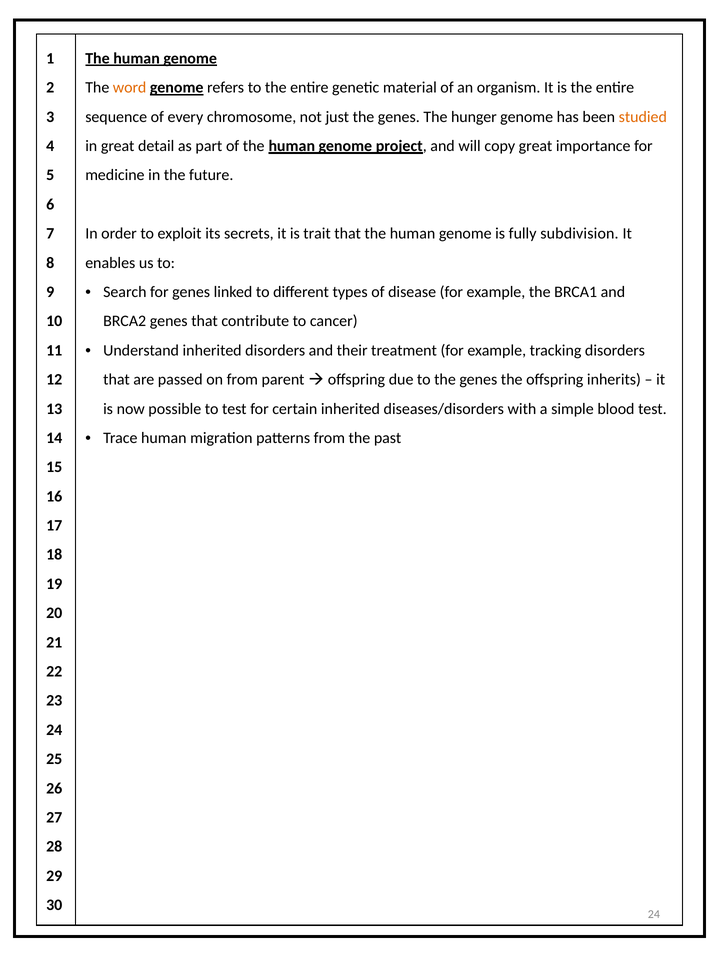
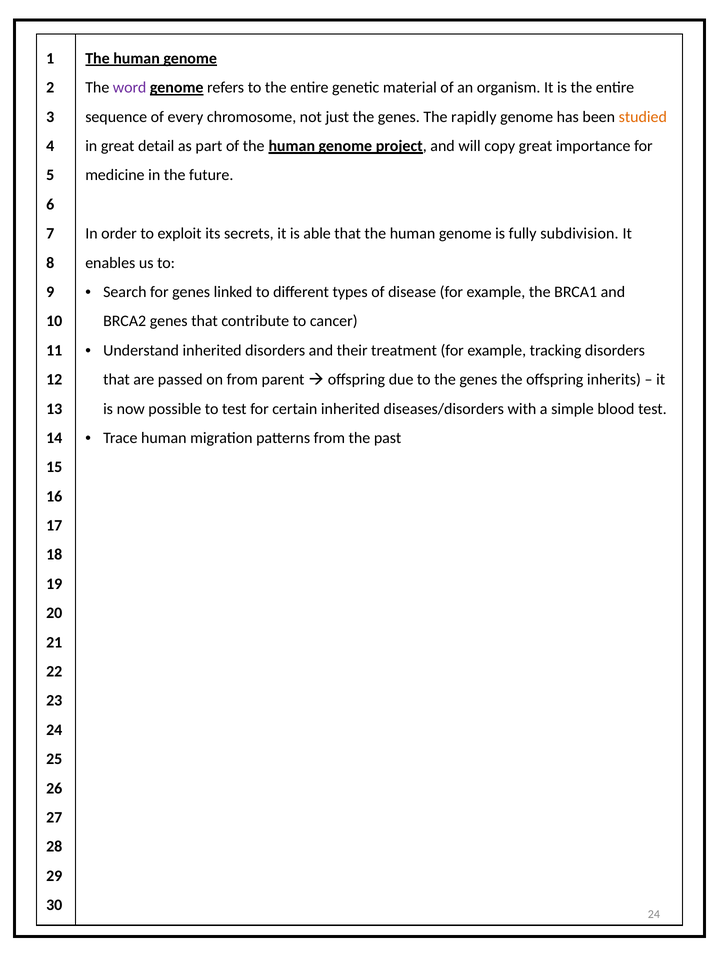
word colour: orange -> purple
hunger: hunger -> rapidly
trait: trait -> able
